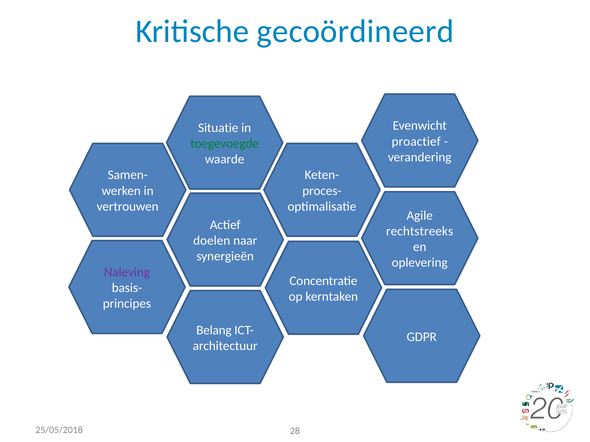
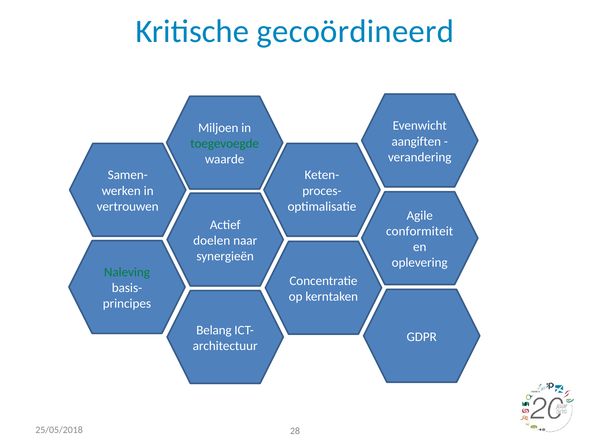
Situatie: Situatie -> Miljoen
proactief: proactief -> aangiften
rechtstreeks: rechtstreeks -> conformiteit
Naleving colour: purple -> green
